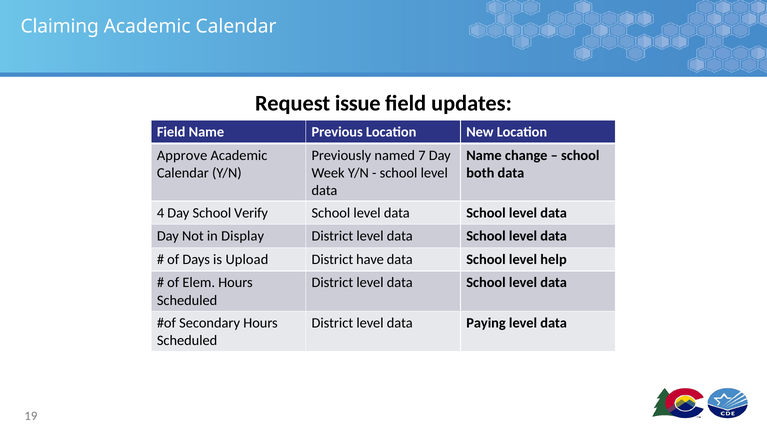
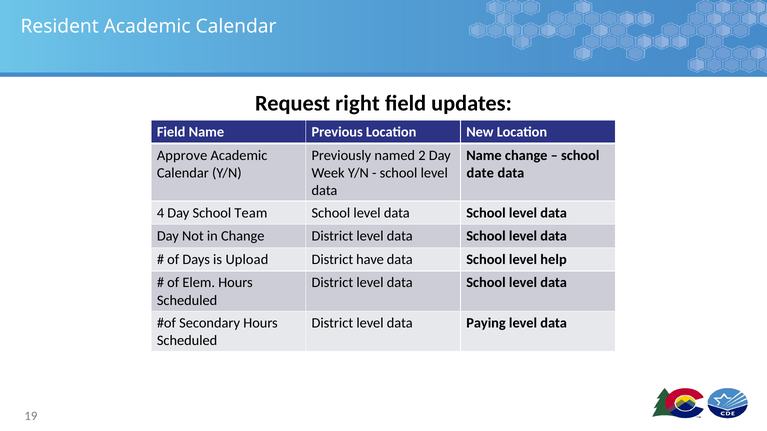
Claiming: Claiming -> Resident
issue: issue -> right
7: 7 -> 2
both: both -> date
Verify: Verify -> Team
in Display: Display -> Change
